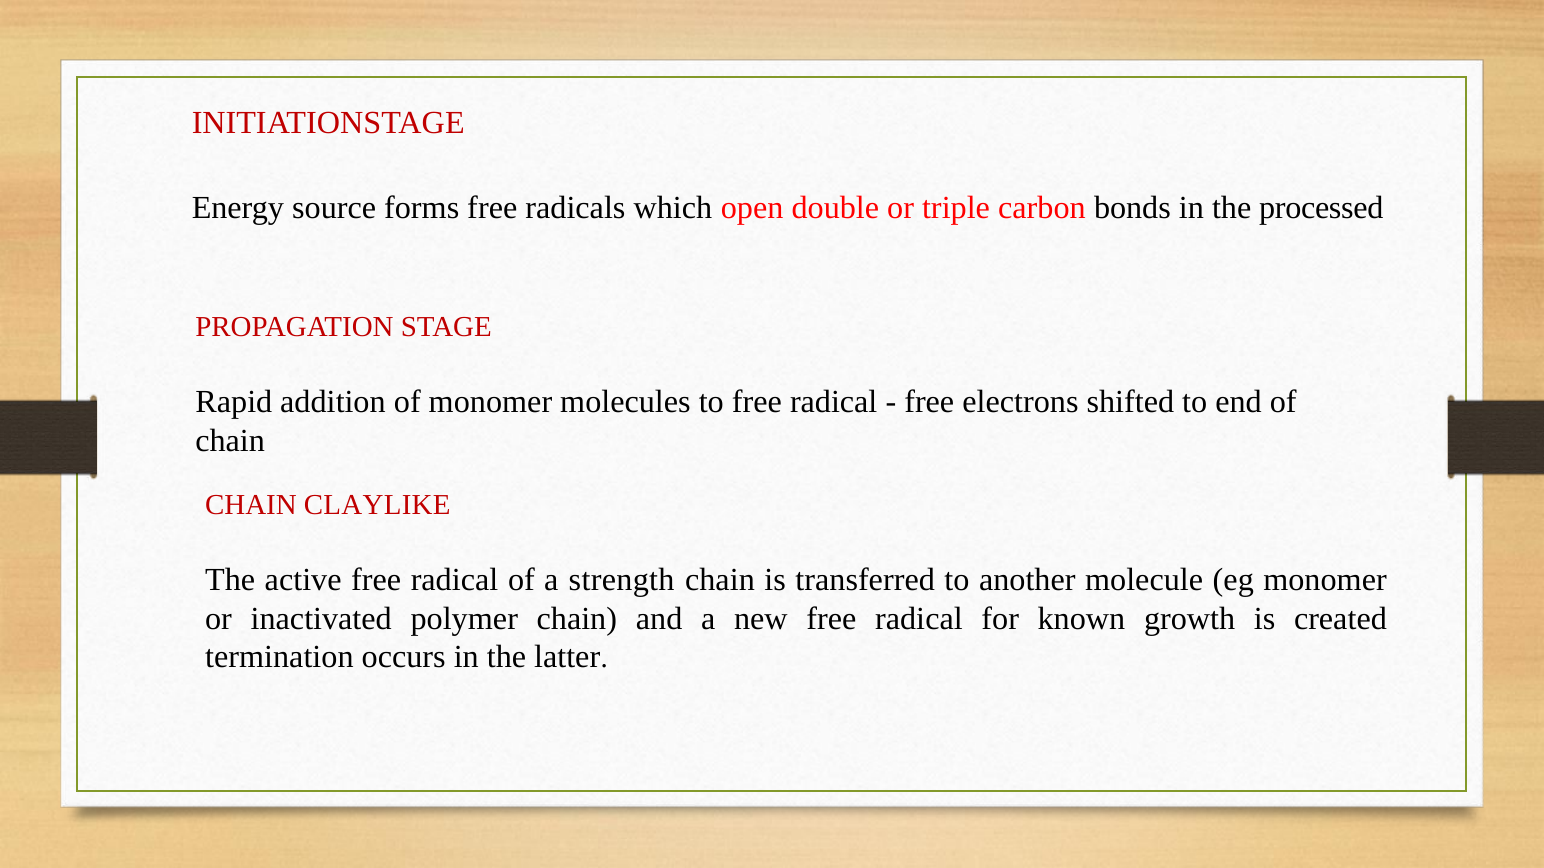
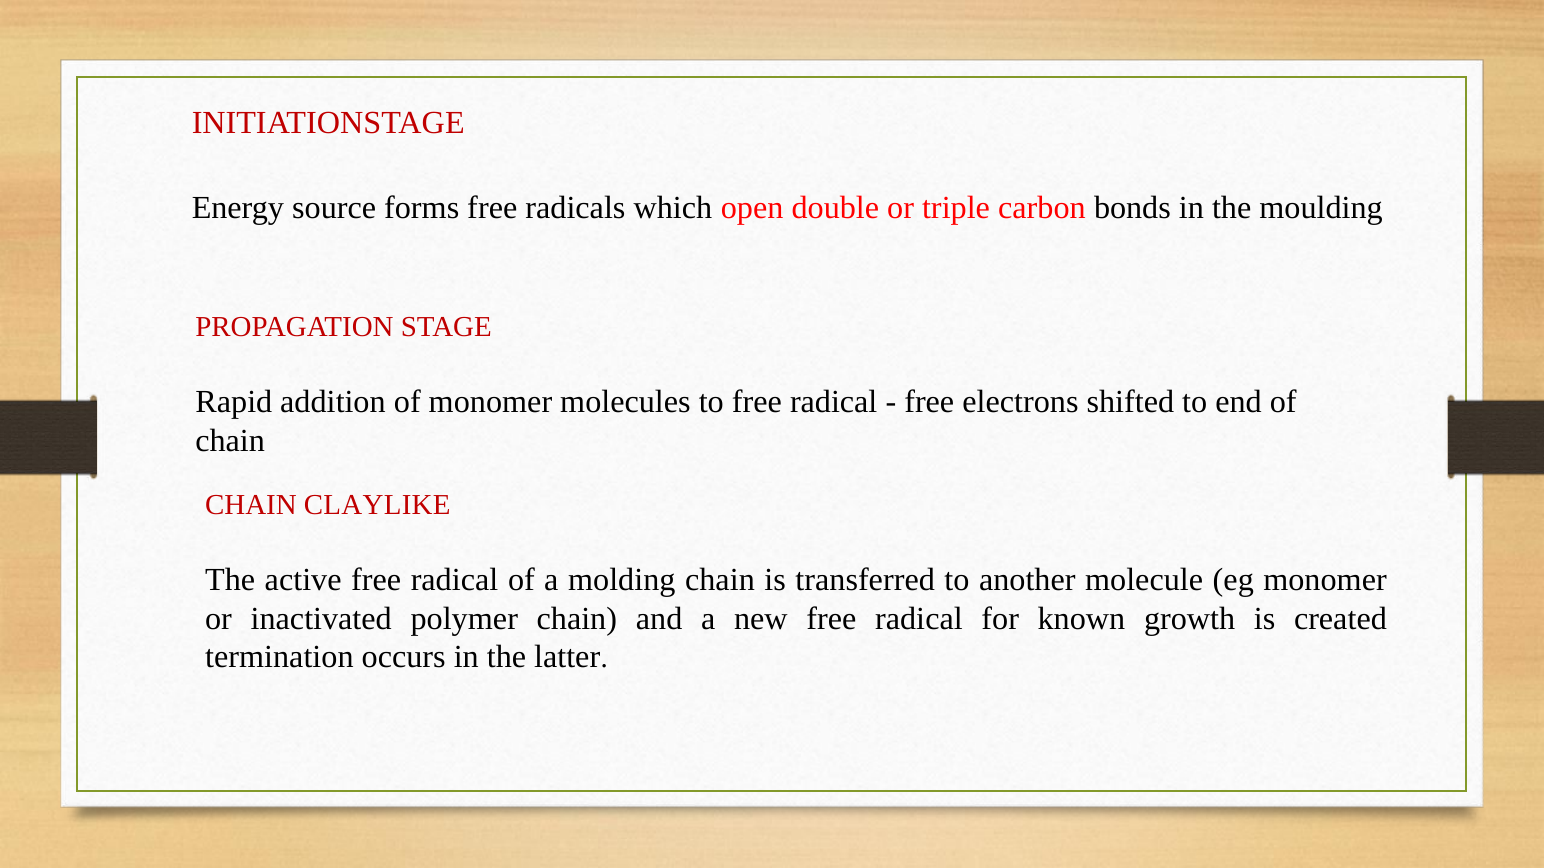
processed: processed -> moulding
strength: strength -> molding
